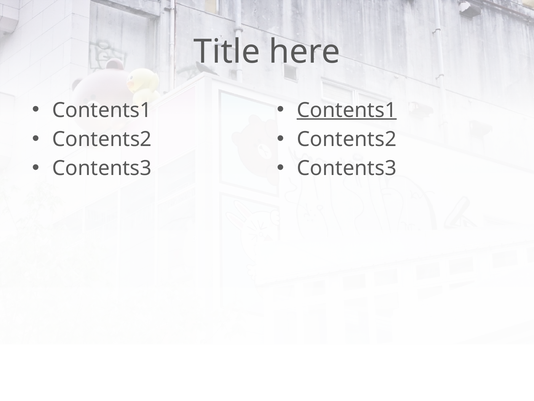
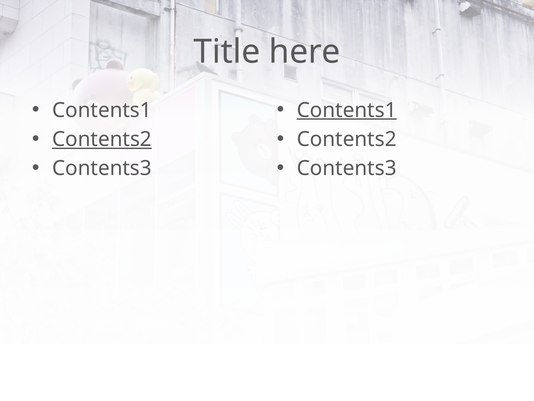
Contents2 at (102, 139) underline: none -> present
